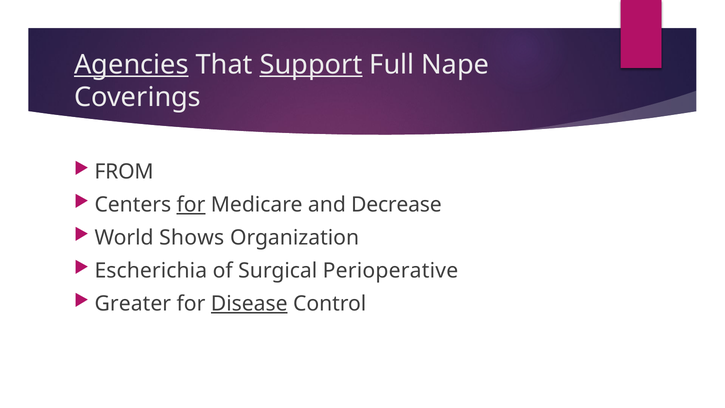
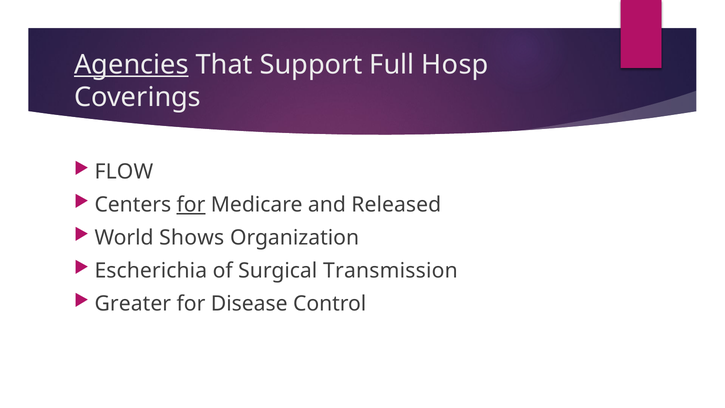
Support underline: present -> none
Nape: Nape -> Hosp
FROM: FROM -> FLOW
Decrease: Decrease -> Released
Perioperative: Perioperative -> Transmission
Disease underline: present -> none
